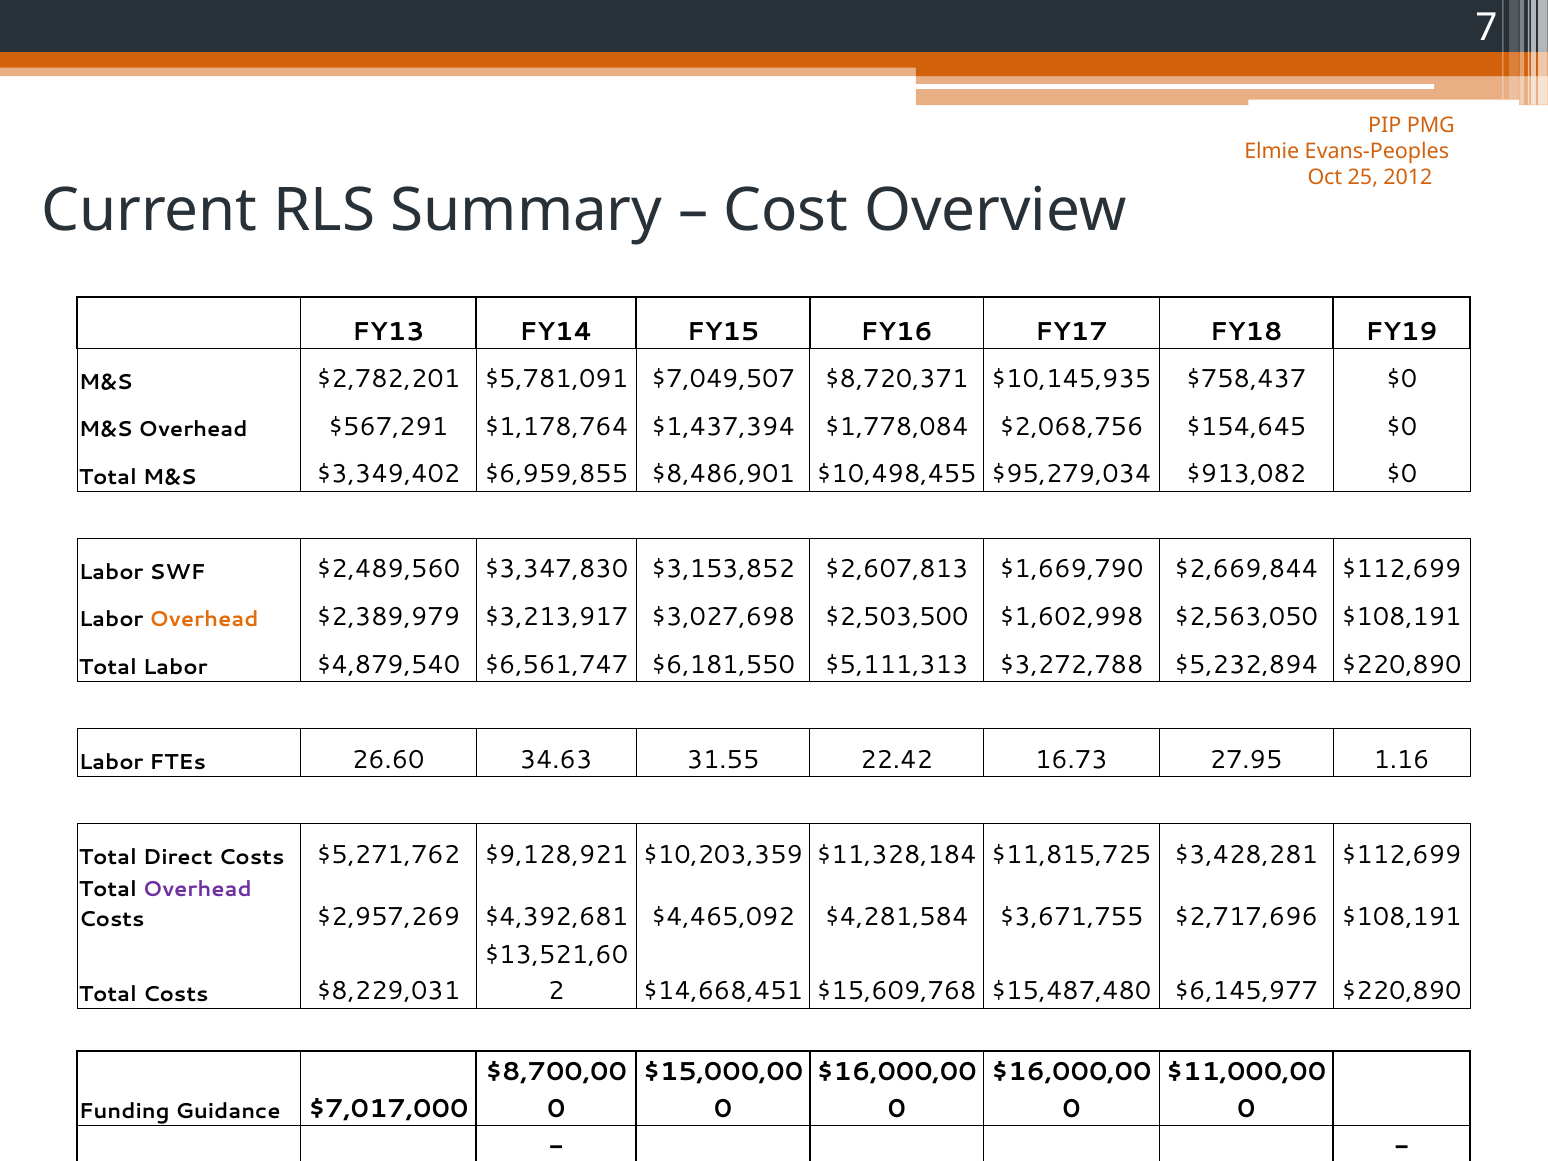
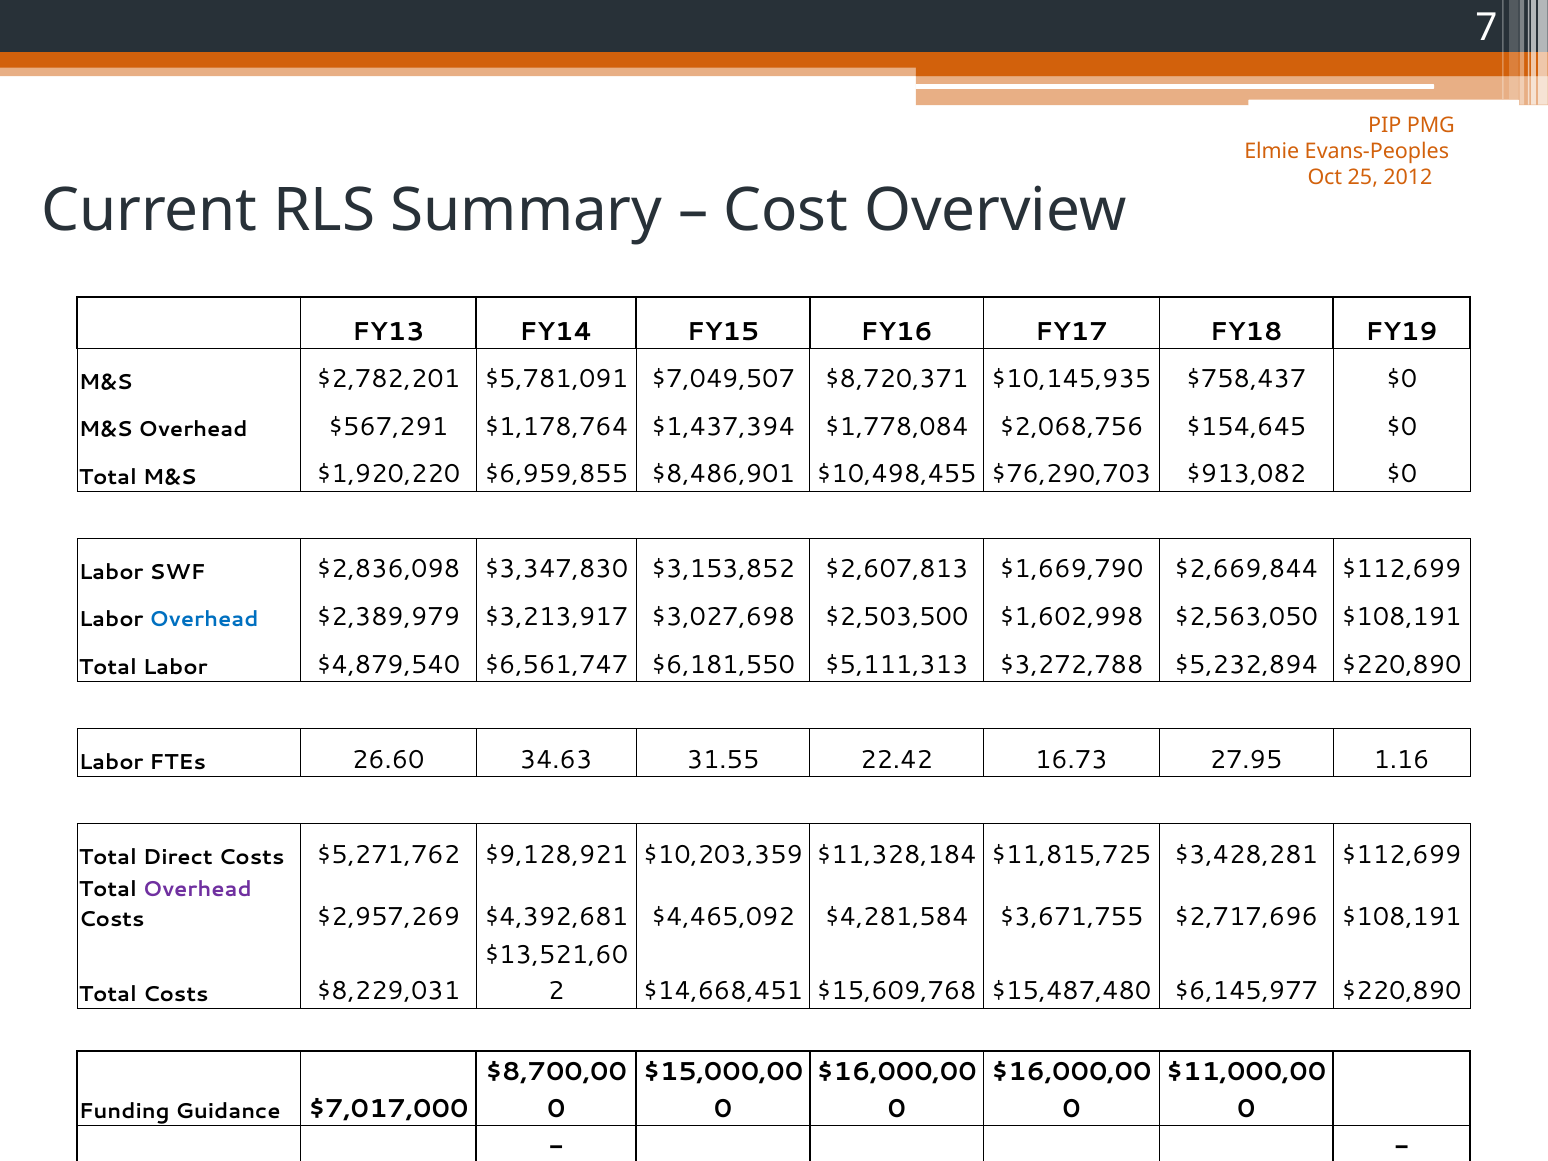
$3,349,402: $3,349,402 -> $1,920,220
$95,279,034: $95,279,034 -> $76,290,703
$2,489,560: $2,489,560 -> $2,836,098
Overhead at (204, 620) colour: orange -> blue
